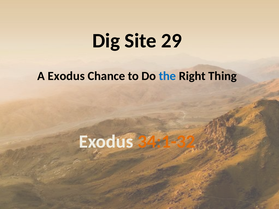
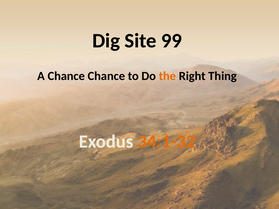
29: 29 -> 99
A Exodus: Exodus -> Chance
the colour: blue -> orange
